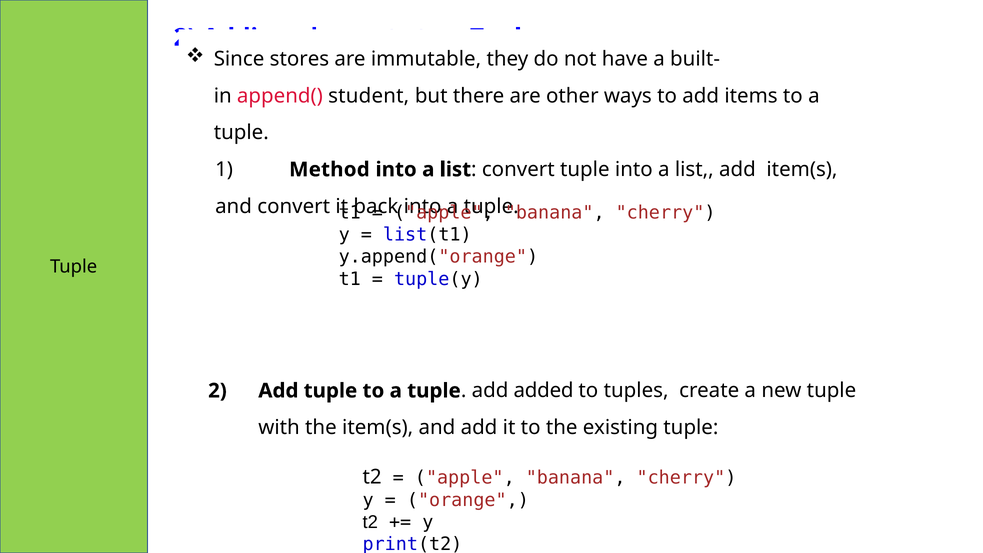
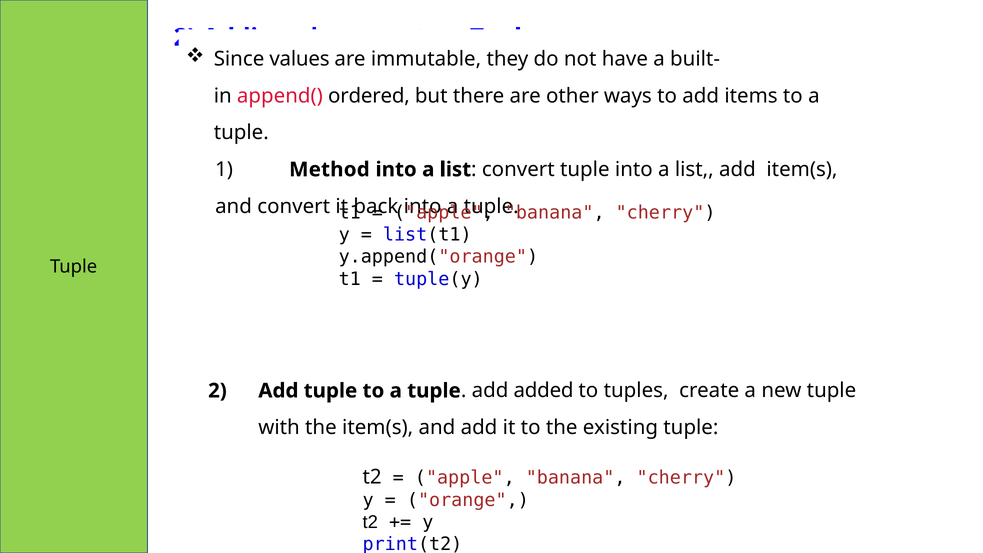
stores: stores -> values
student: student -> ordered
